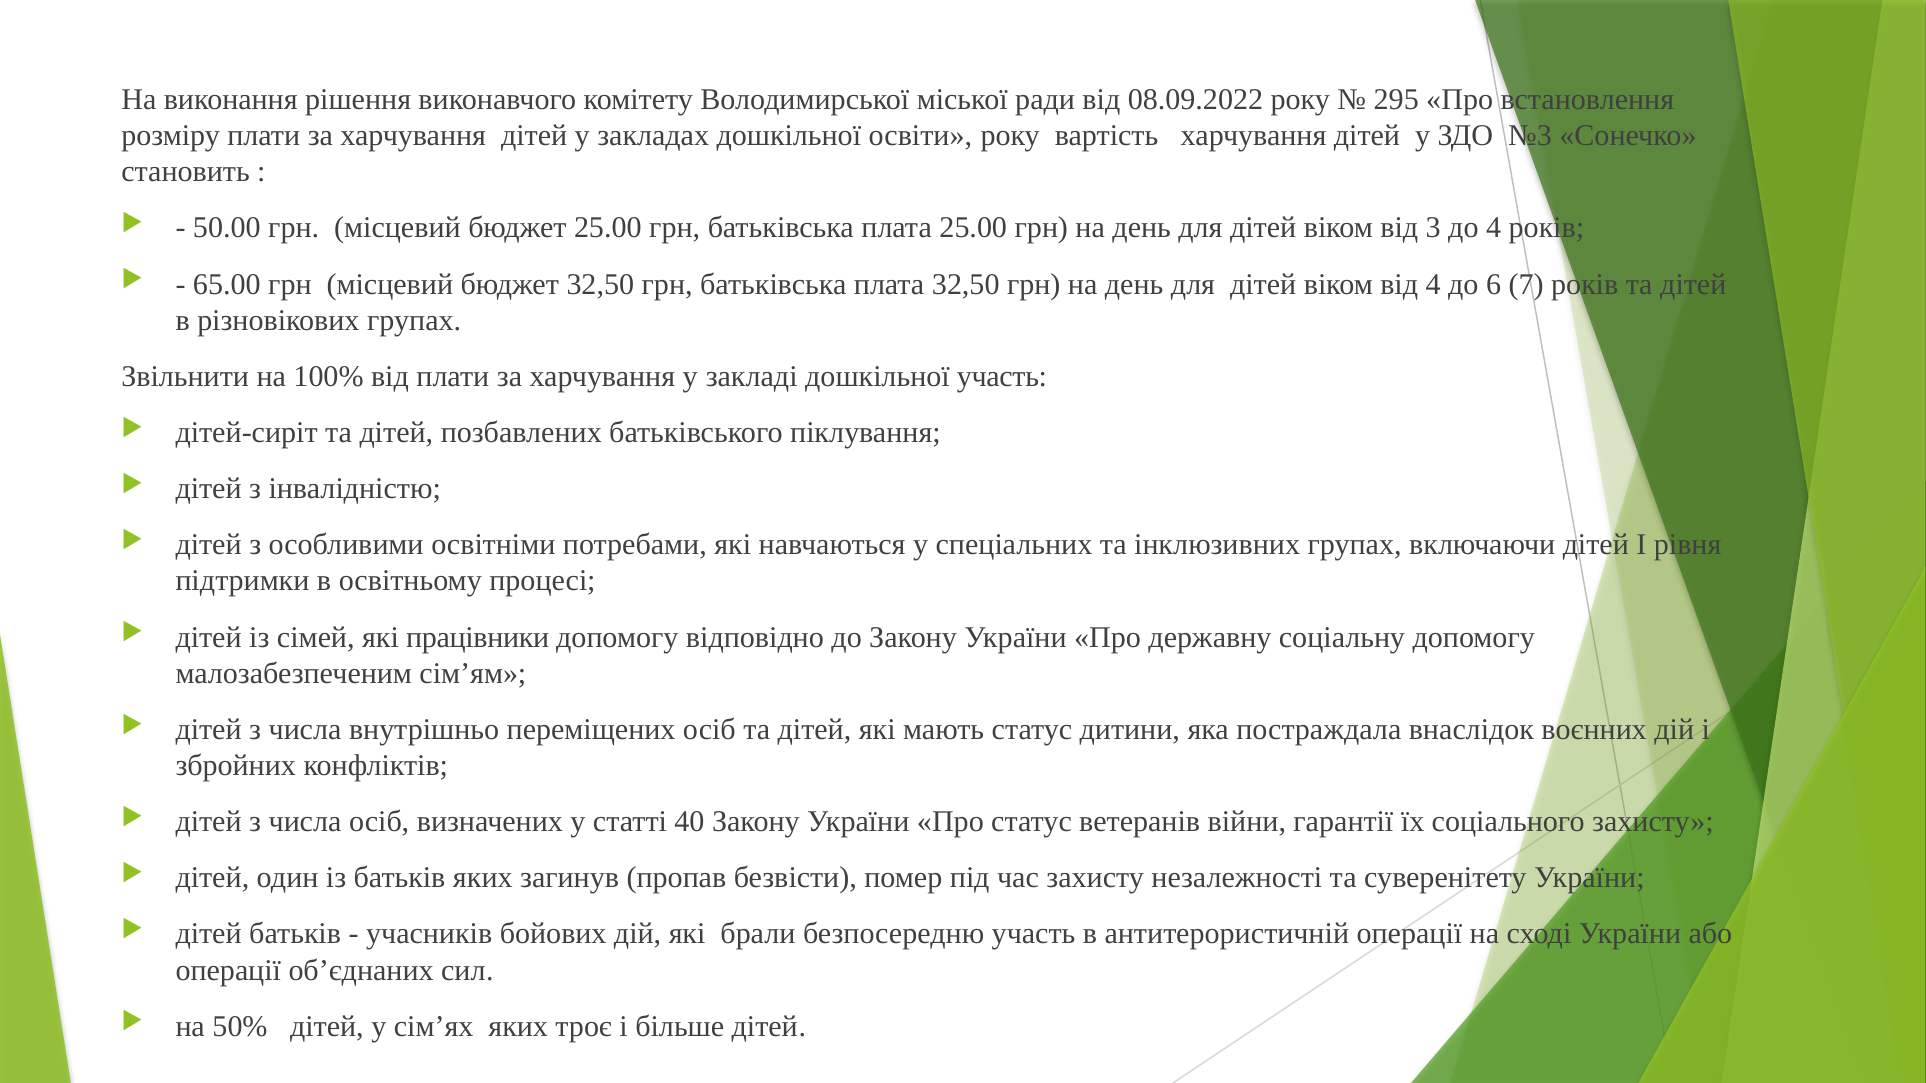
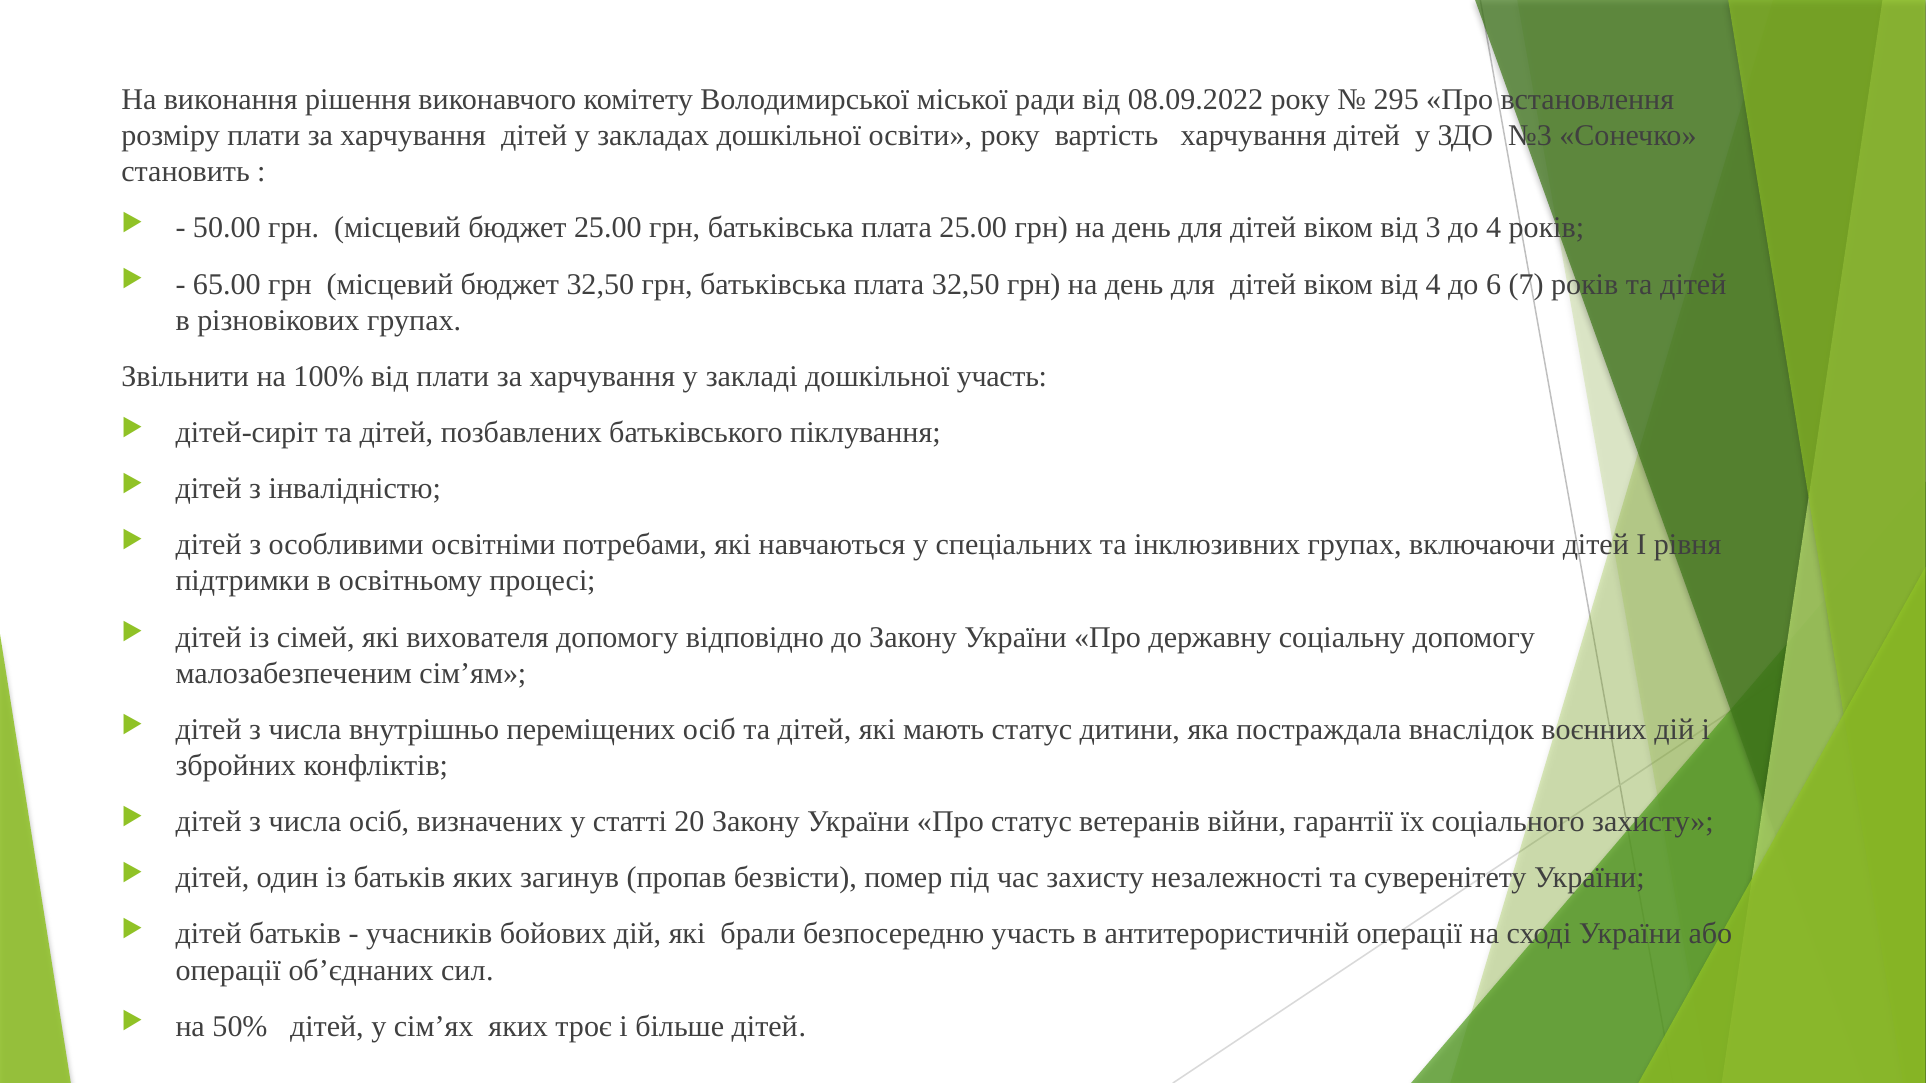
працівники: працівники -> вихователя
40: 40 -> 20
